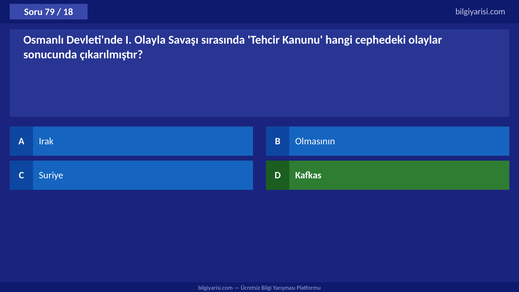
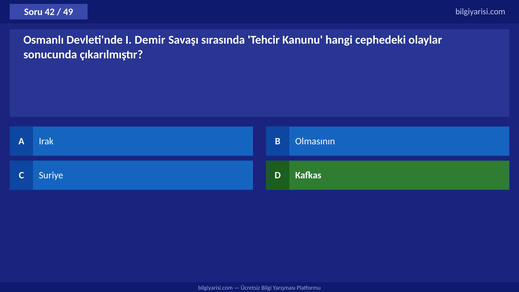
79: 79 -> 42
18: 18 -> 49
Olayla: Olayla -> Demir
